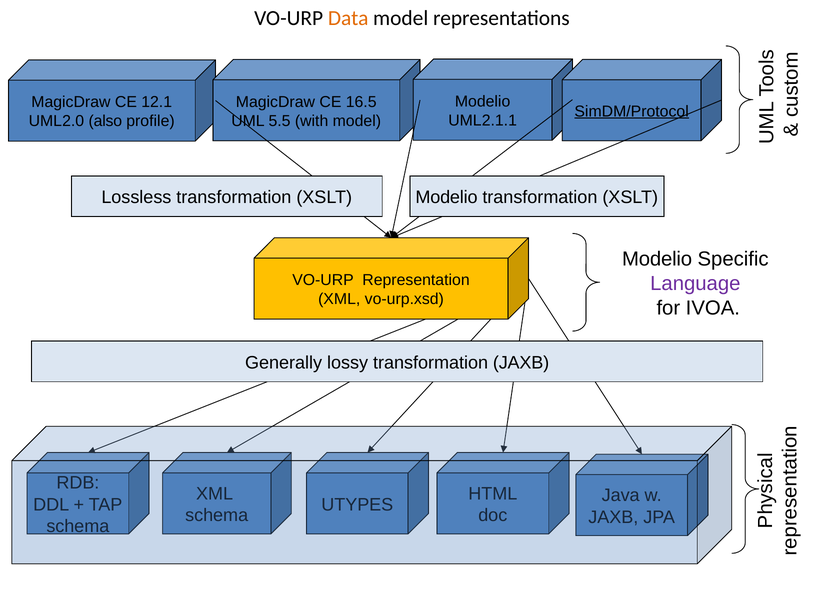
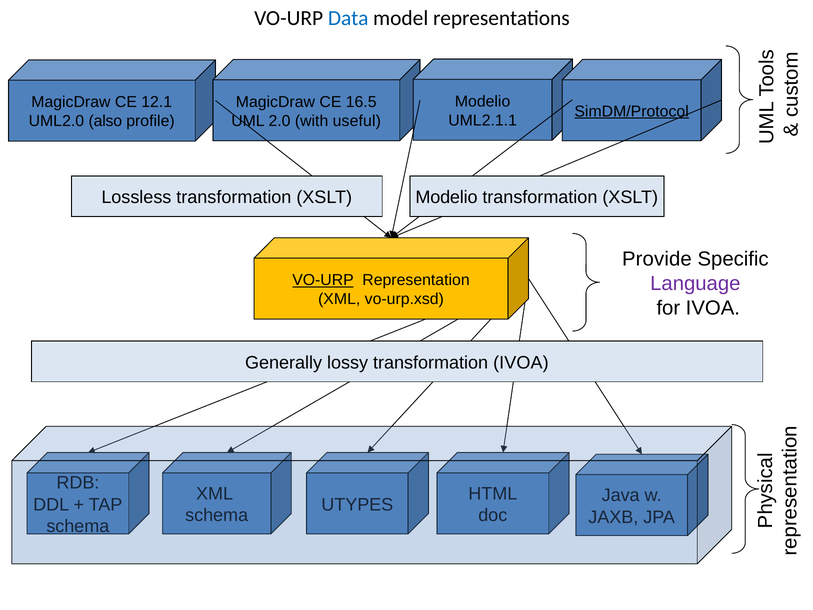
Data colour: orange -> blue
5.5: 5.5 -> 2.0
with model: model -> useful
Modelio at (657, 259): Modelio -> Provide
VO-URP at (323, 280) underline: none -> present
transformation JAXB: JAXB -> IVOA
